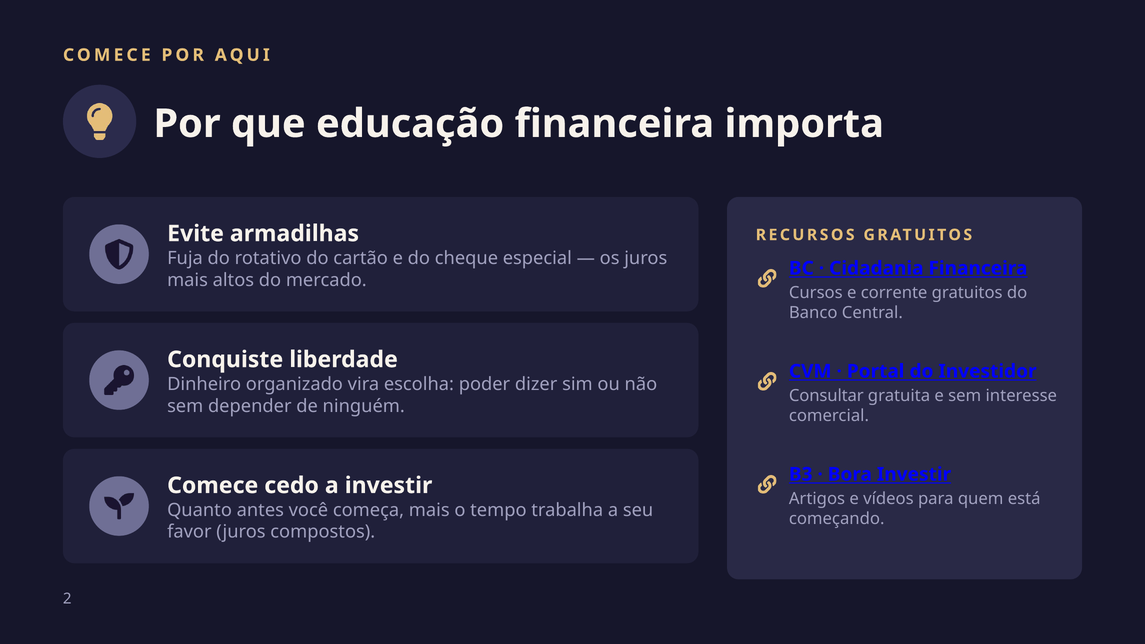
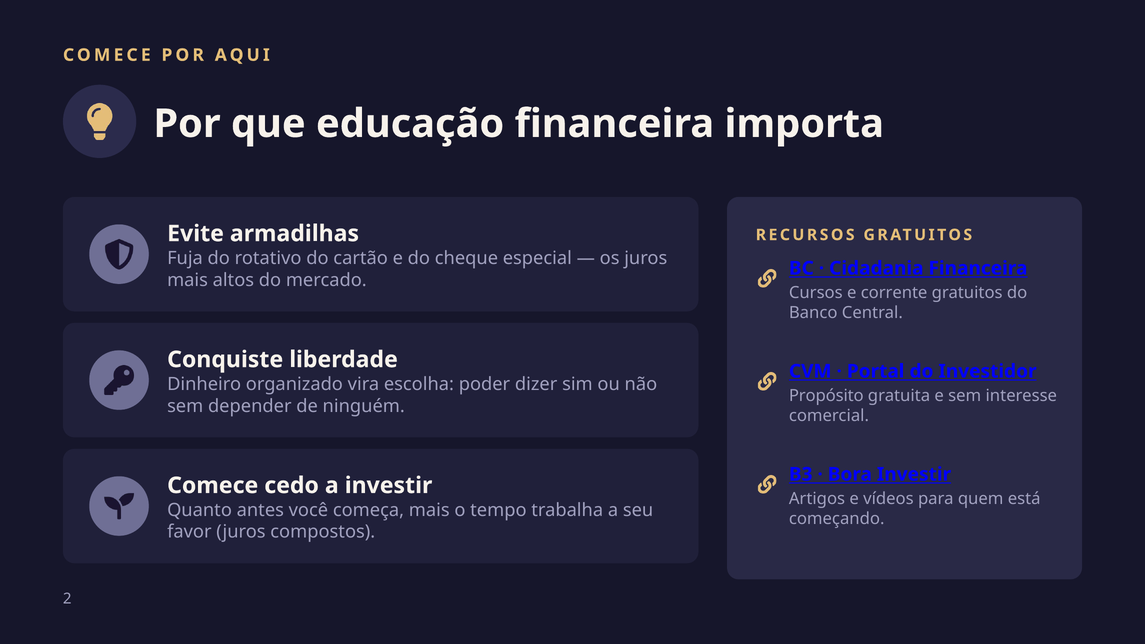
Consultar: Consultar -> Propósito
